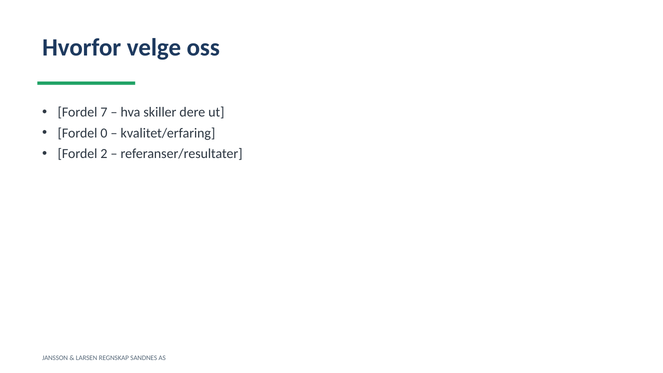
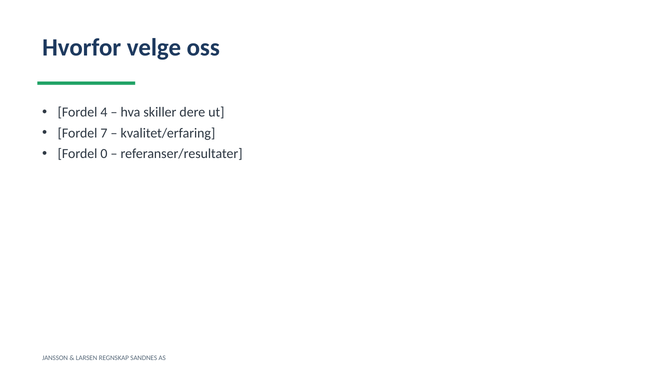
7: 7 -> 4
0: 0 -> 7
2: 2 -> 0
